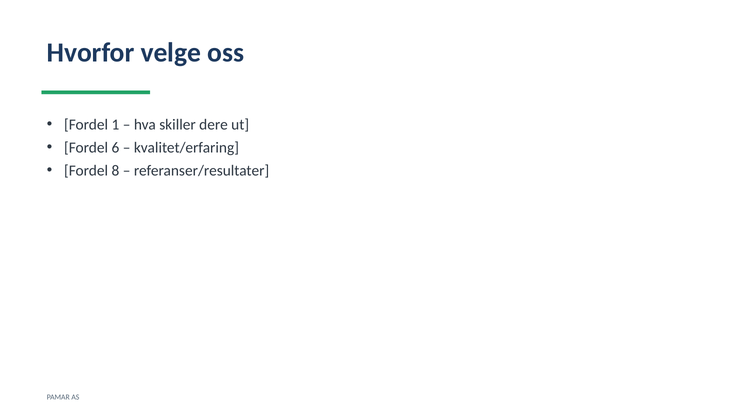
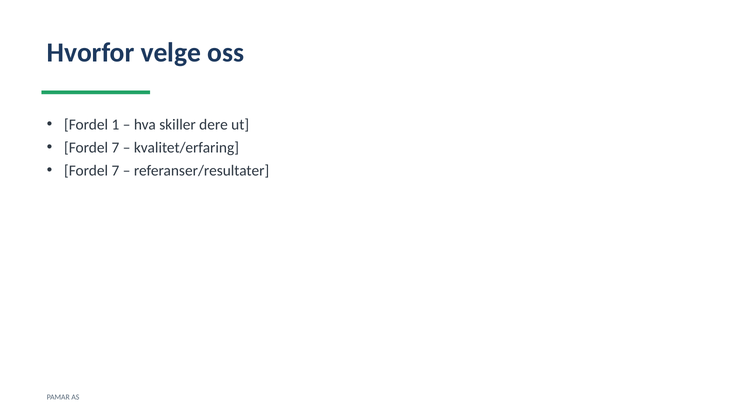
6 at (115, 148): 6 -> 7
8 at (115, 171): 8 -> 7
